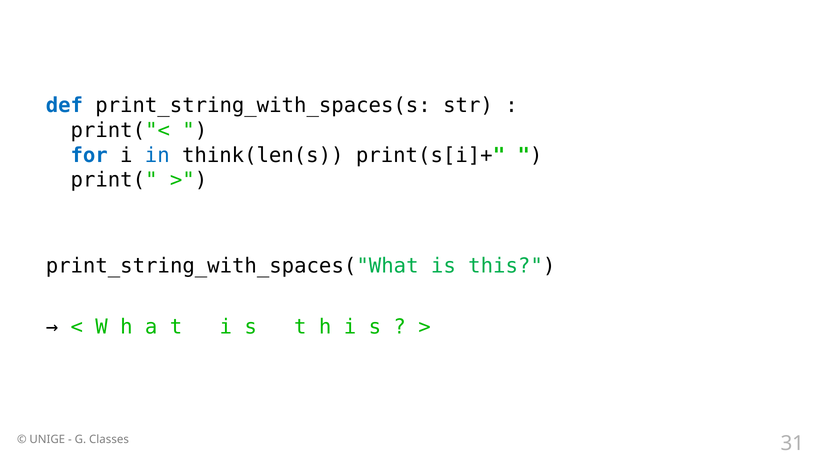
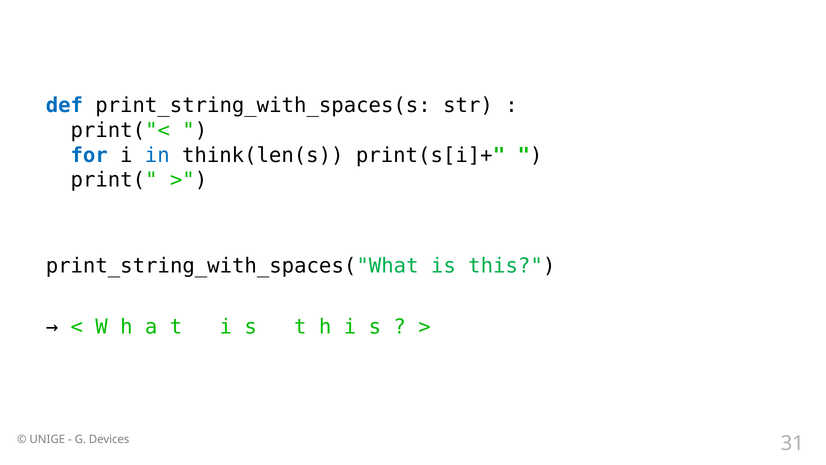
Classes: Classes -> Devices
